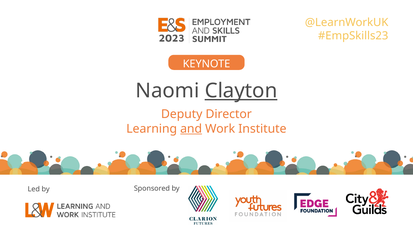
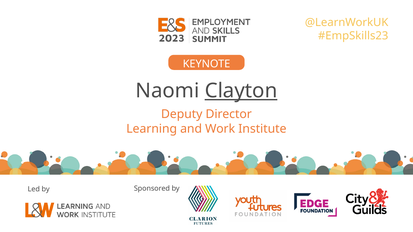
and underline: present -> none
